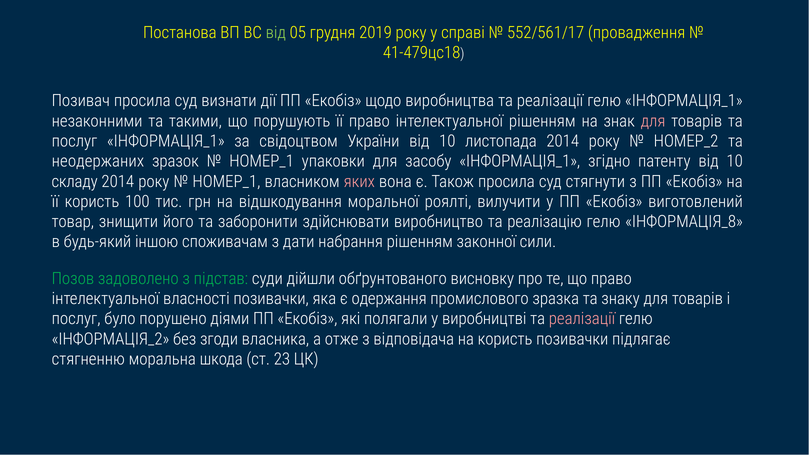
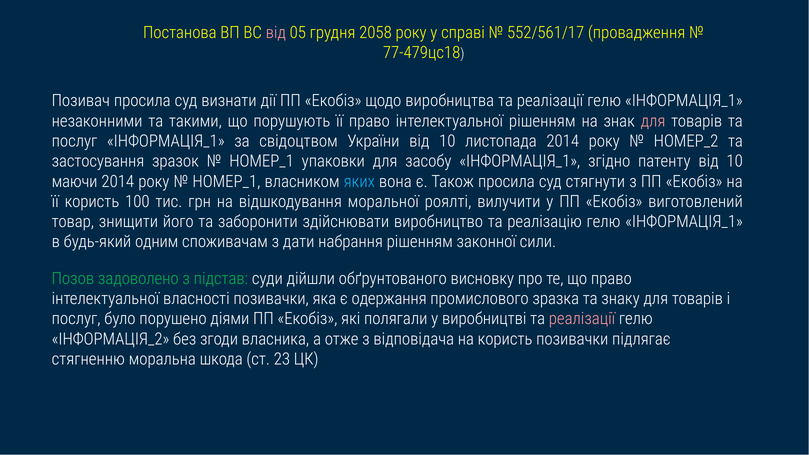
від at (276, 33) colour: light green -> pink
2019: 2019 -> 2058
41-479цс18: 41-479цс18 -> 77-479цс18
неодержаних: неодержаних -> застосування
складу: складу -> маючи
яких colour: pink -> light blue
реалізацію гелю ІНФОРМАЦІЯ_8: ІНФОРМАЦІЯ_8 -> ІНФОРМАЦІЯ_1
іншою: іншою -> одним
